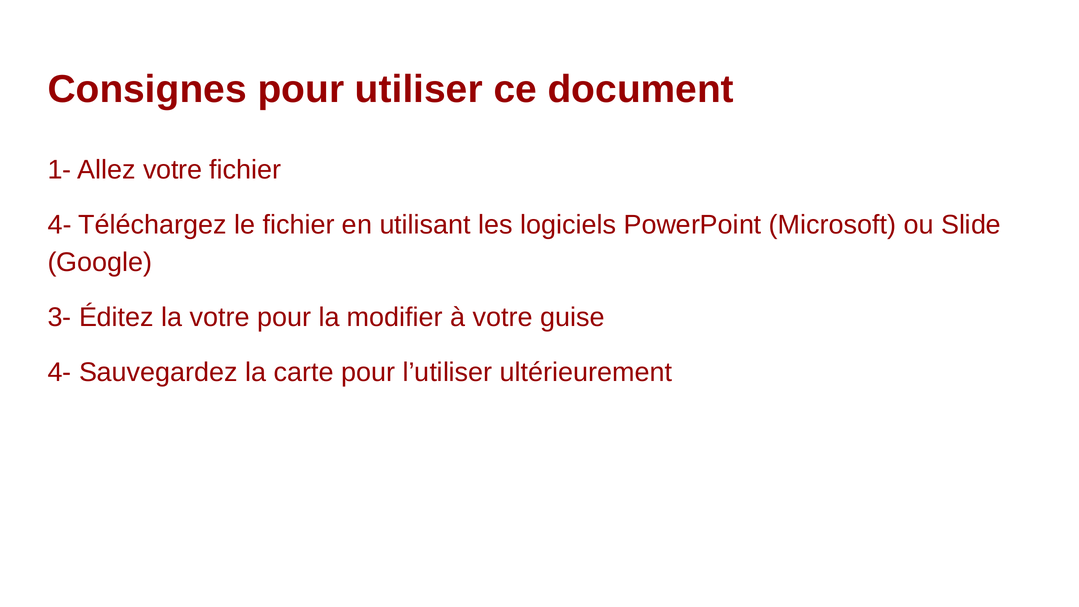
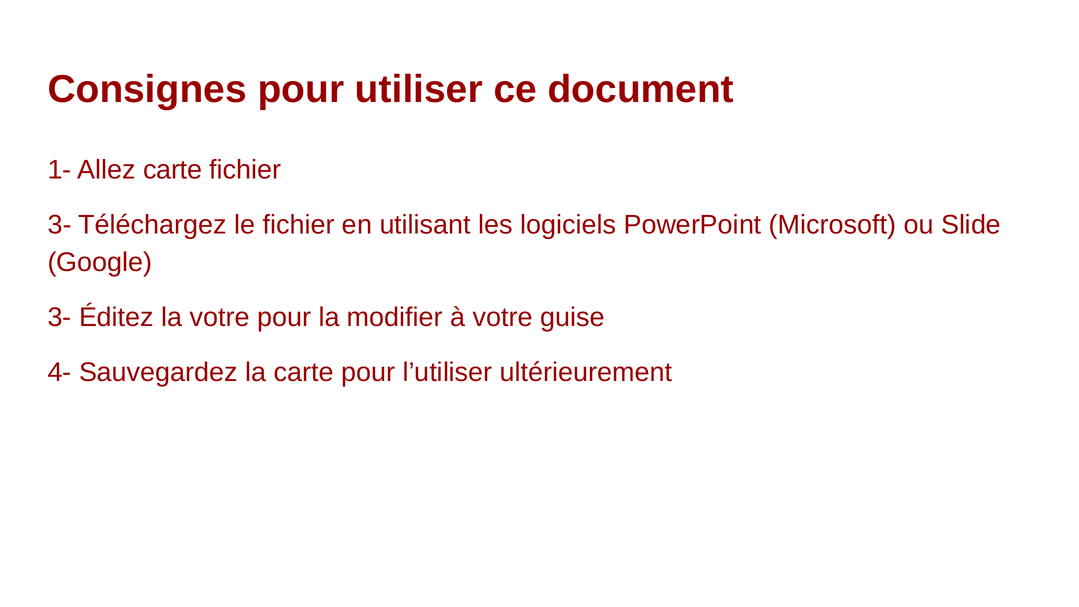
Allez votre: votre -> carte
4- at (60, 225): 4- -> 3-
